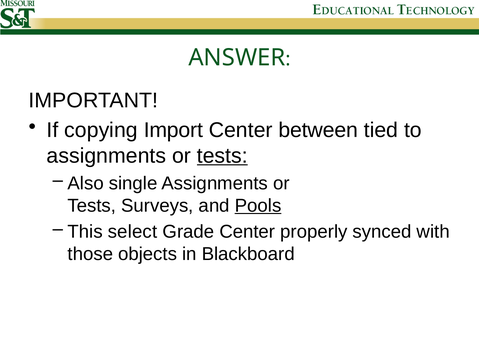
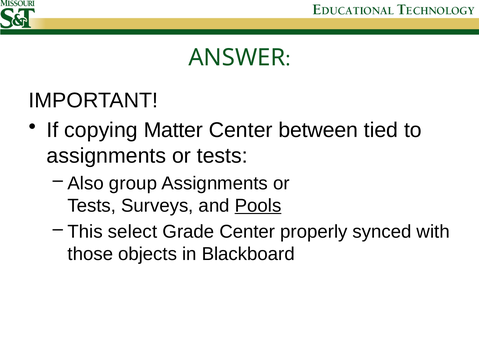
Import: Import -> Matter
tests at (222, 156) underline: present -> none
single: single -> group
